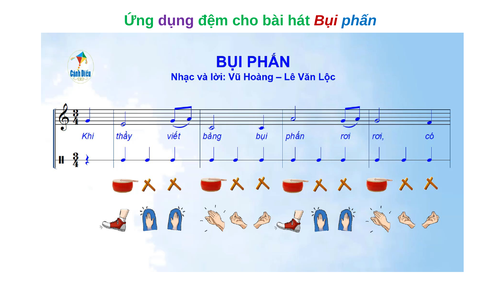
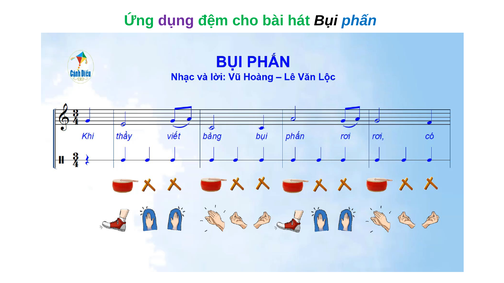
Bụi colour: red -> black
